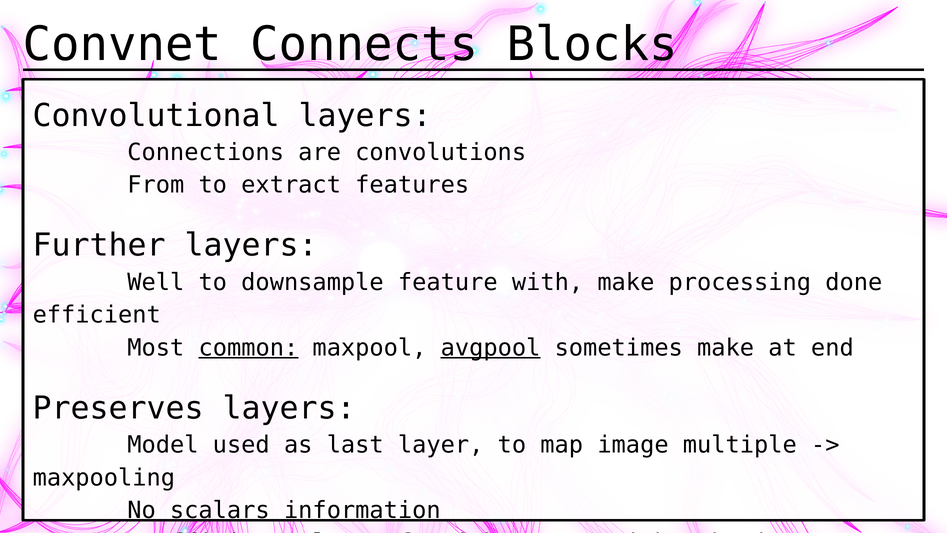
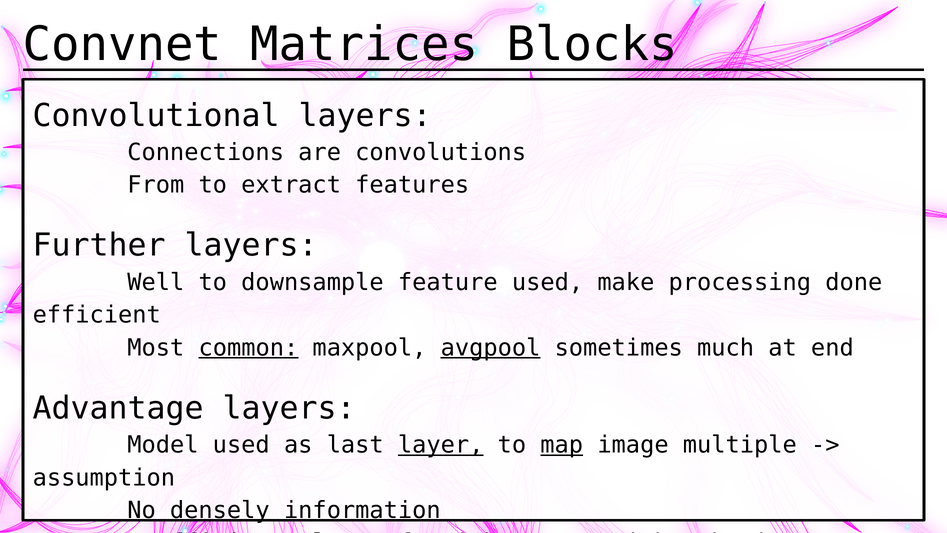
Connects: Connects -> Matrices
feature with: with -> used
sometimes make: make -> much
Preserves: Preserves -> Advantage
layer underline: none -> present
map underline: none -> present
maxpooling: maxpooling -> assumption
scalars: scalars -> densely
